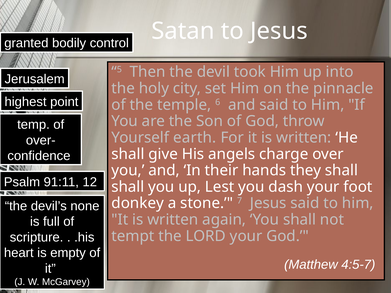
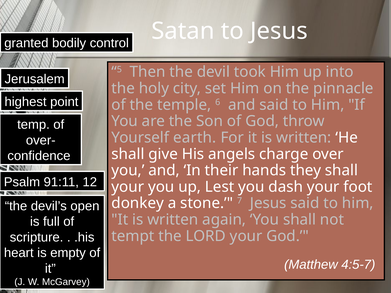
shall at (128, 187): shall -> your
none: none -> open
